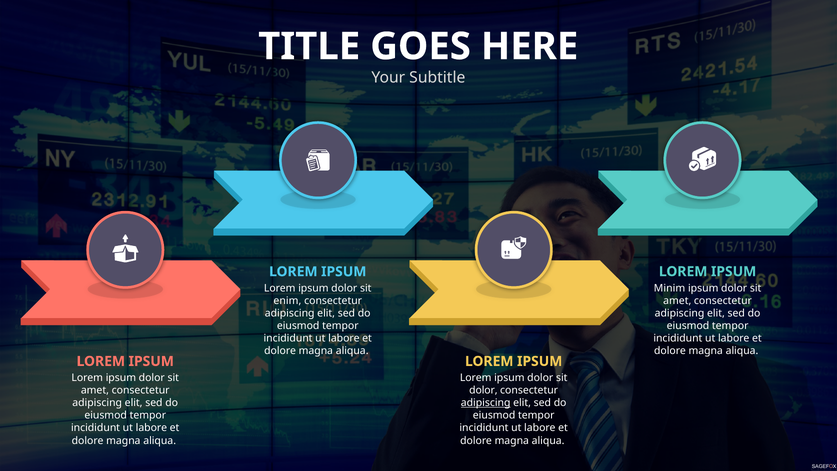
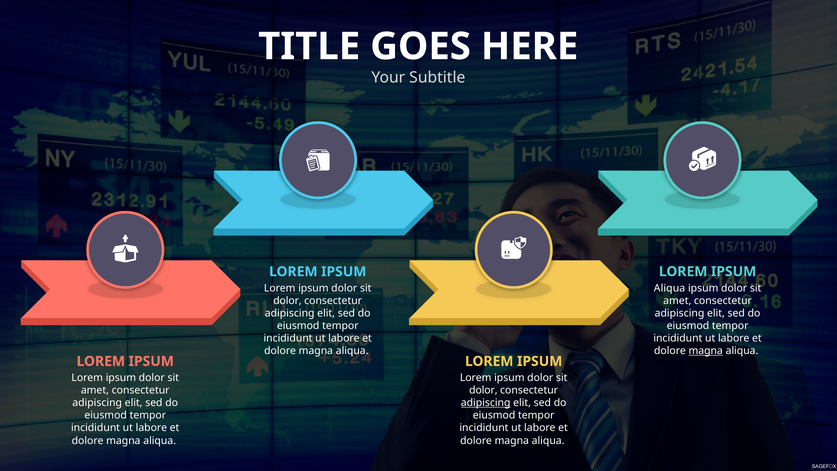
Minim at (670, 288): Minim -> Aliqua
enim at (287, 301): enim -> dolor
magna at (706, 351) underline: none -> present
